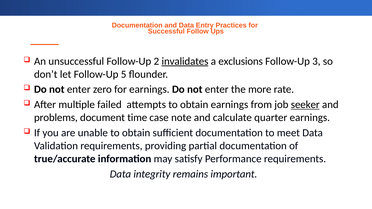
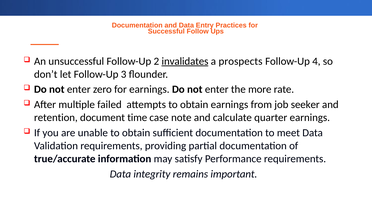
exclusions: exclusions -> prospects
3: 3 -> 4
5: 5 -> 3
seeker underline: present -> none
problems: problems -> retention
